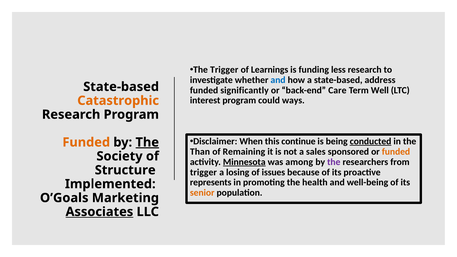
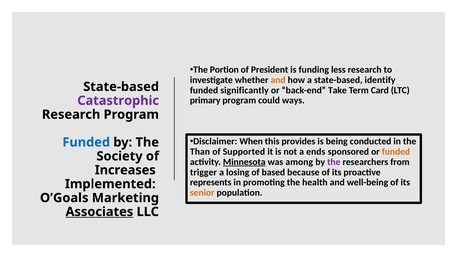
The Trigger: Trigger -> Portion
Learnings: Learnings -> President
and at (278, 80) colour: blue -> orange
address: address -> identify
Care: Care -> Take
Well: Well -> Card
interest: interest -> primary
Catastrophic colour: orange -> purple
continue: continue -> provides
conducted underline: present -> none
Funded at (86, 142) colour: orange -> blue
The at (147, 142) underline: present -> none
Remaining: Remaining -> Supported
sales: sales -> ends
Structure: Structure -> Increases
issues: issues -> based
